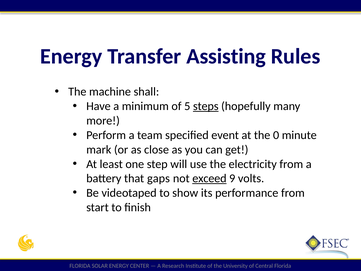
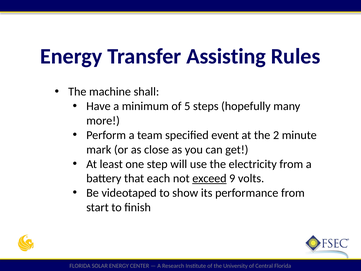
steps underline: present -> none
0: 0 -> 2
gaps: gaps -> each
